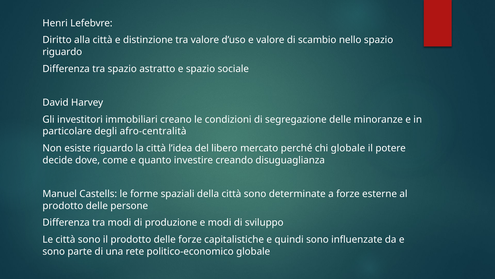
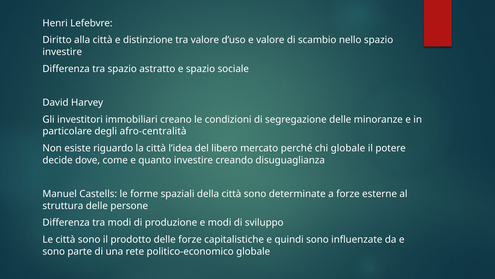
riguardo at (62, 52): riguardo -> investire
prodotto at (63, 205): prodotto -> struttura
